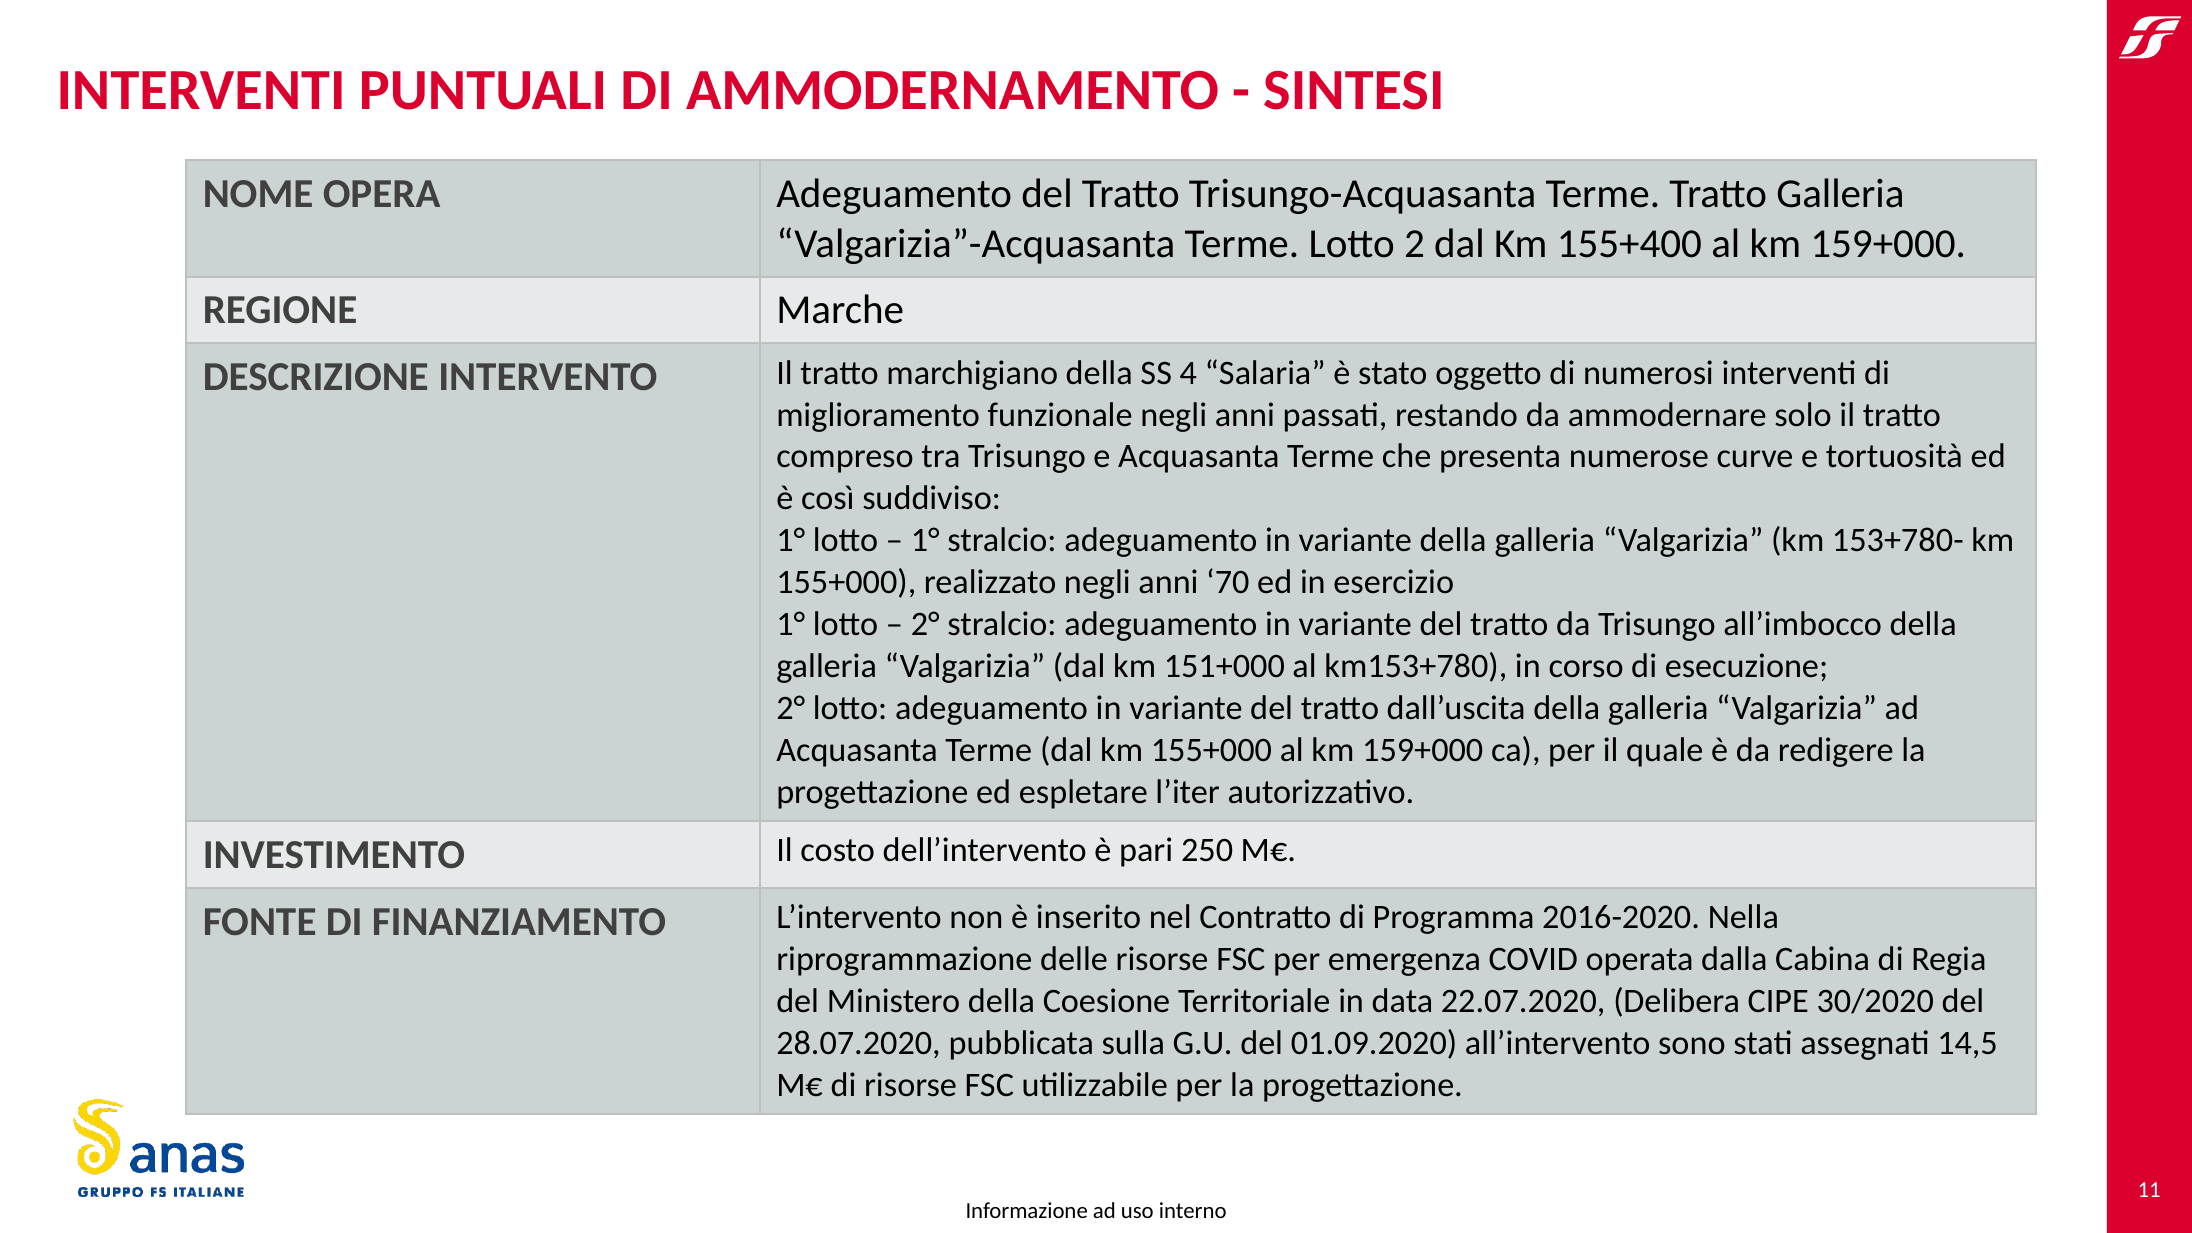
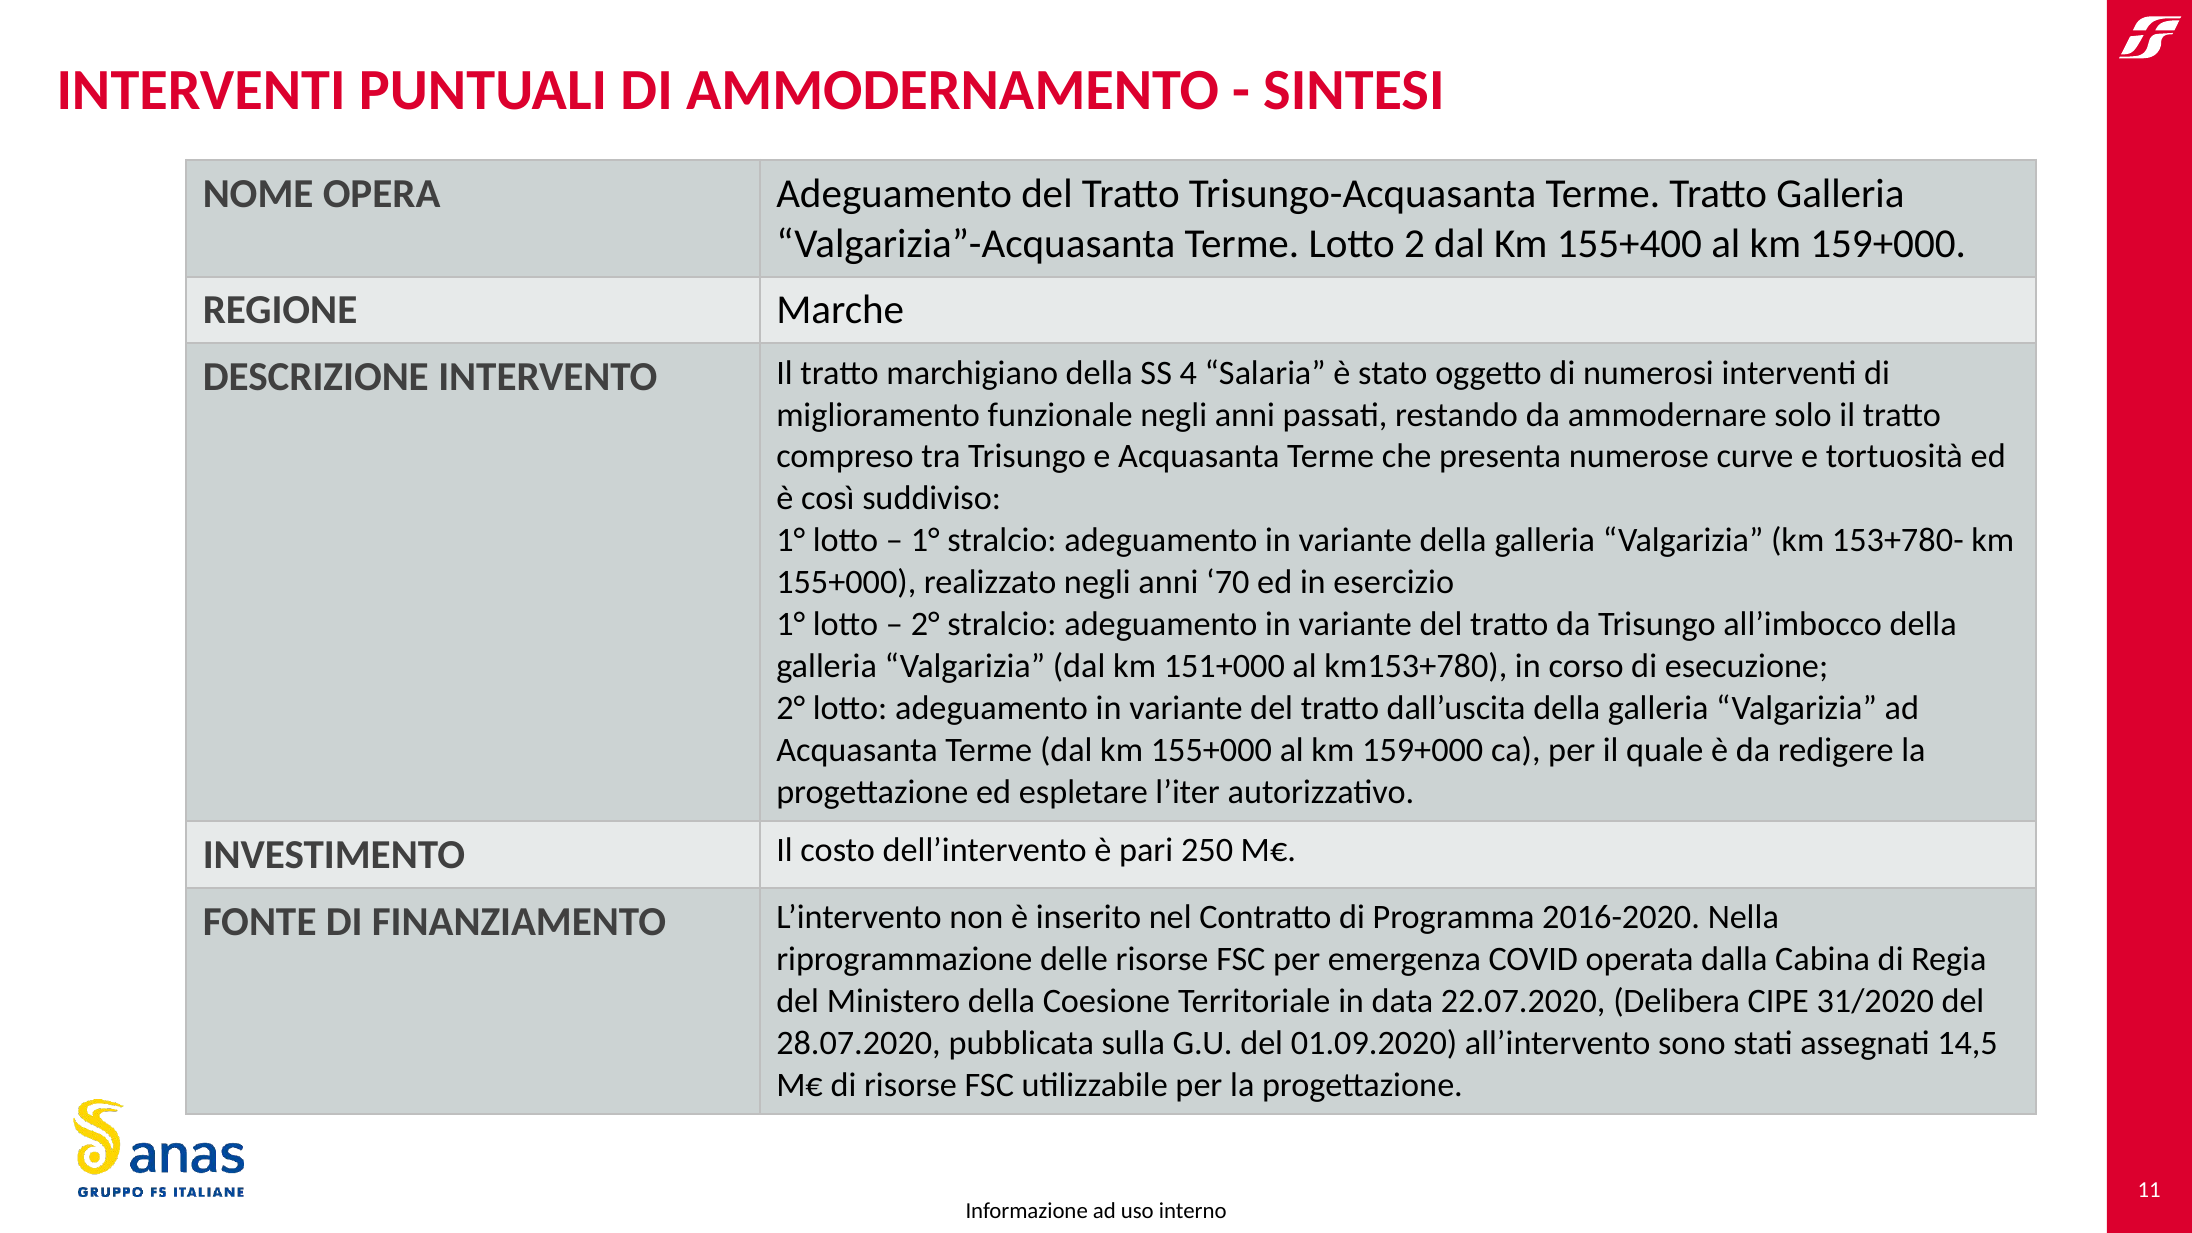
30/2020: 30/2020 -> 31/2020
